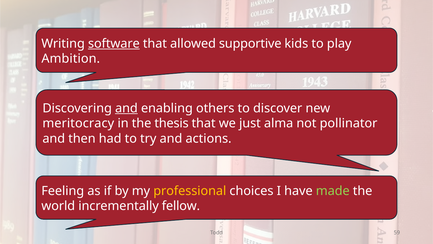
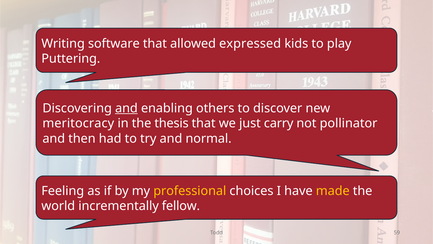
software underline: present -> none
supportive: supportive -> expressed
Ambition: Ambition -> Puttering
alma: alma -> carry
actions: actions -> normal
made colour: light green -> yellow
